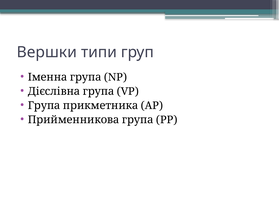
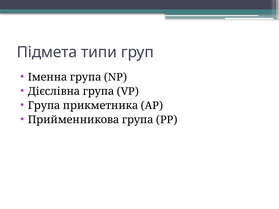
Вершки: Вершки -> Підмета
